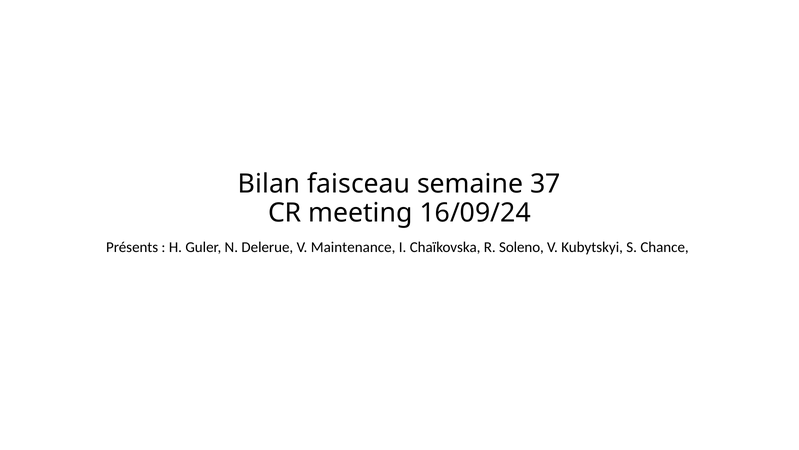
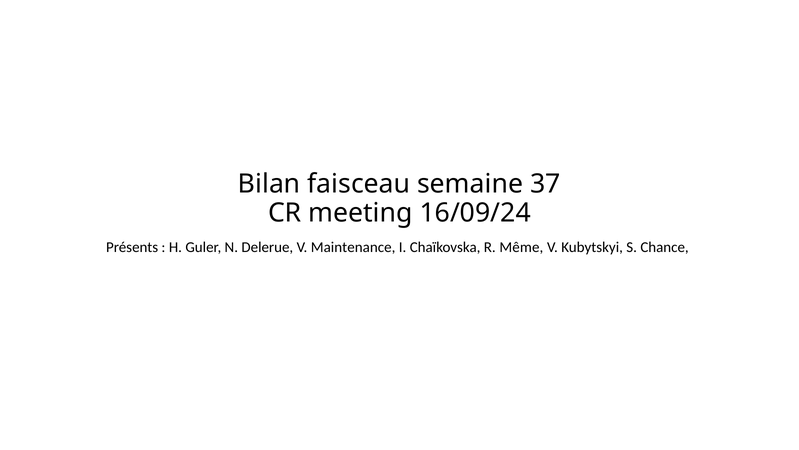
Soleno: Soleno -> Même
